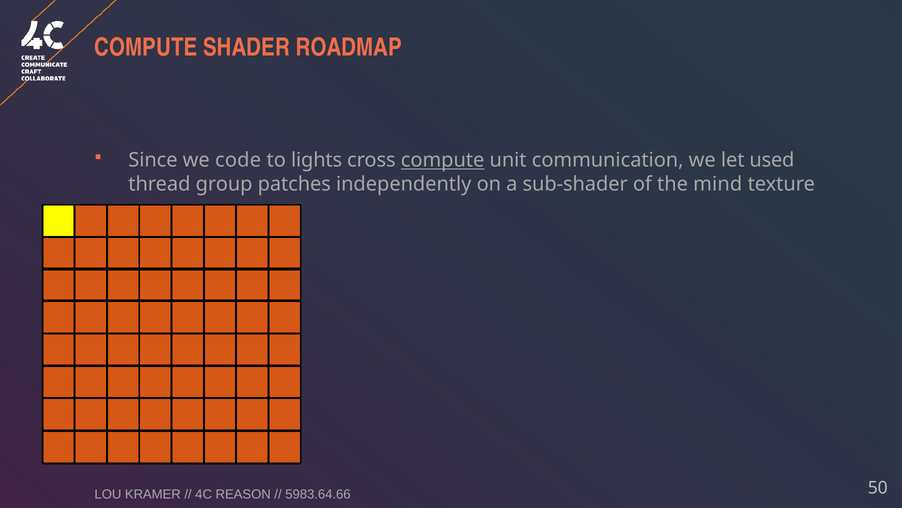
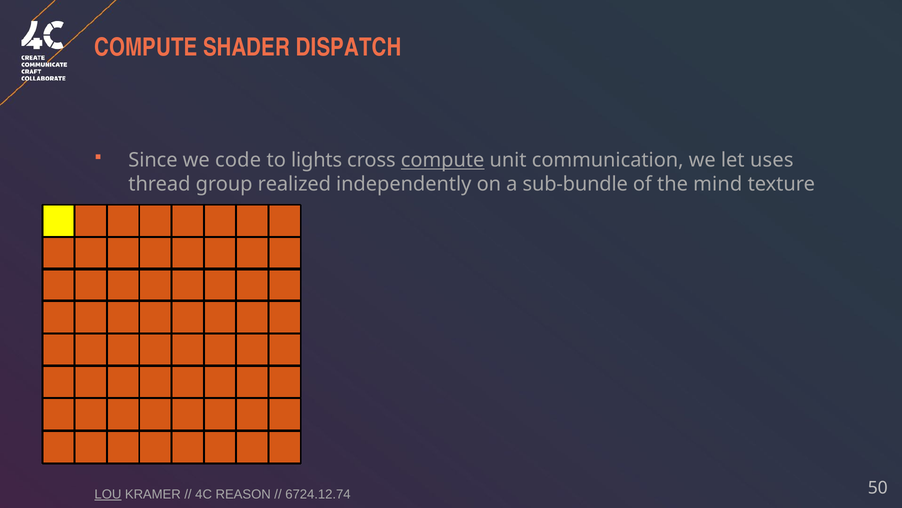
ROADMAP: ROADMAP -> DISPATCH
used: used -> uses
patches: patches -> realized
sub-shader: sub-shader -> sub-bundle
LOU underline: none -> present
5983.64.66: 5983.64.66 -> 6724.12.74
